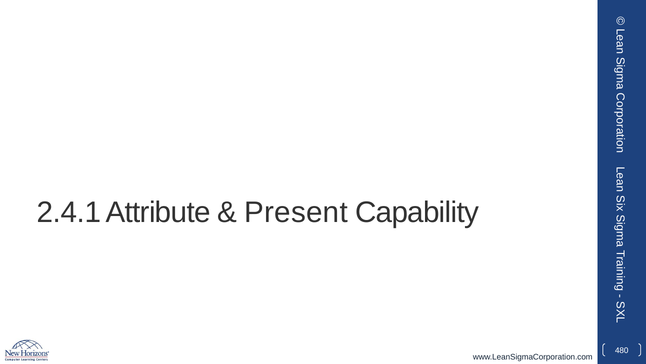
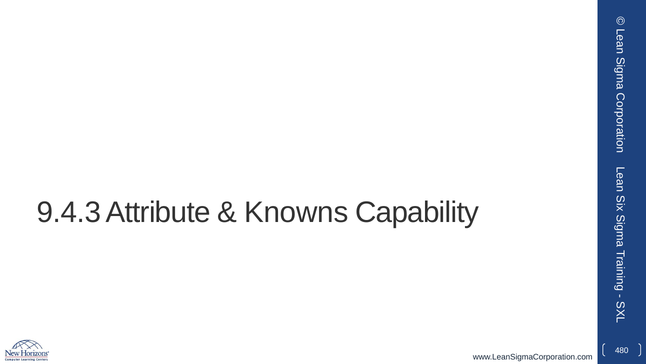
2.4.1: 2.4.1 -> 9.4.3
Present: Present -> Knowns
